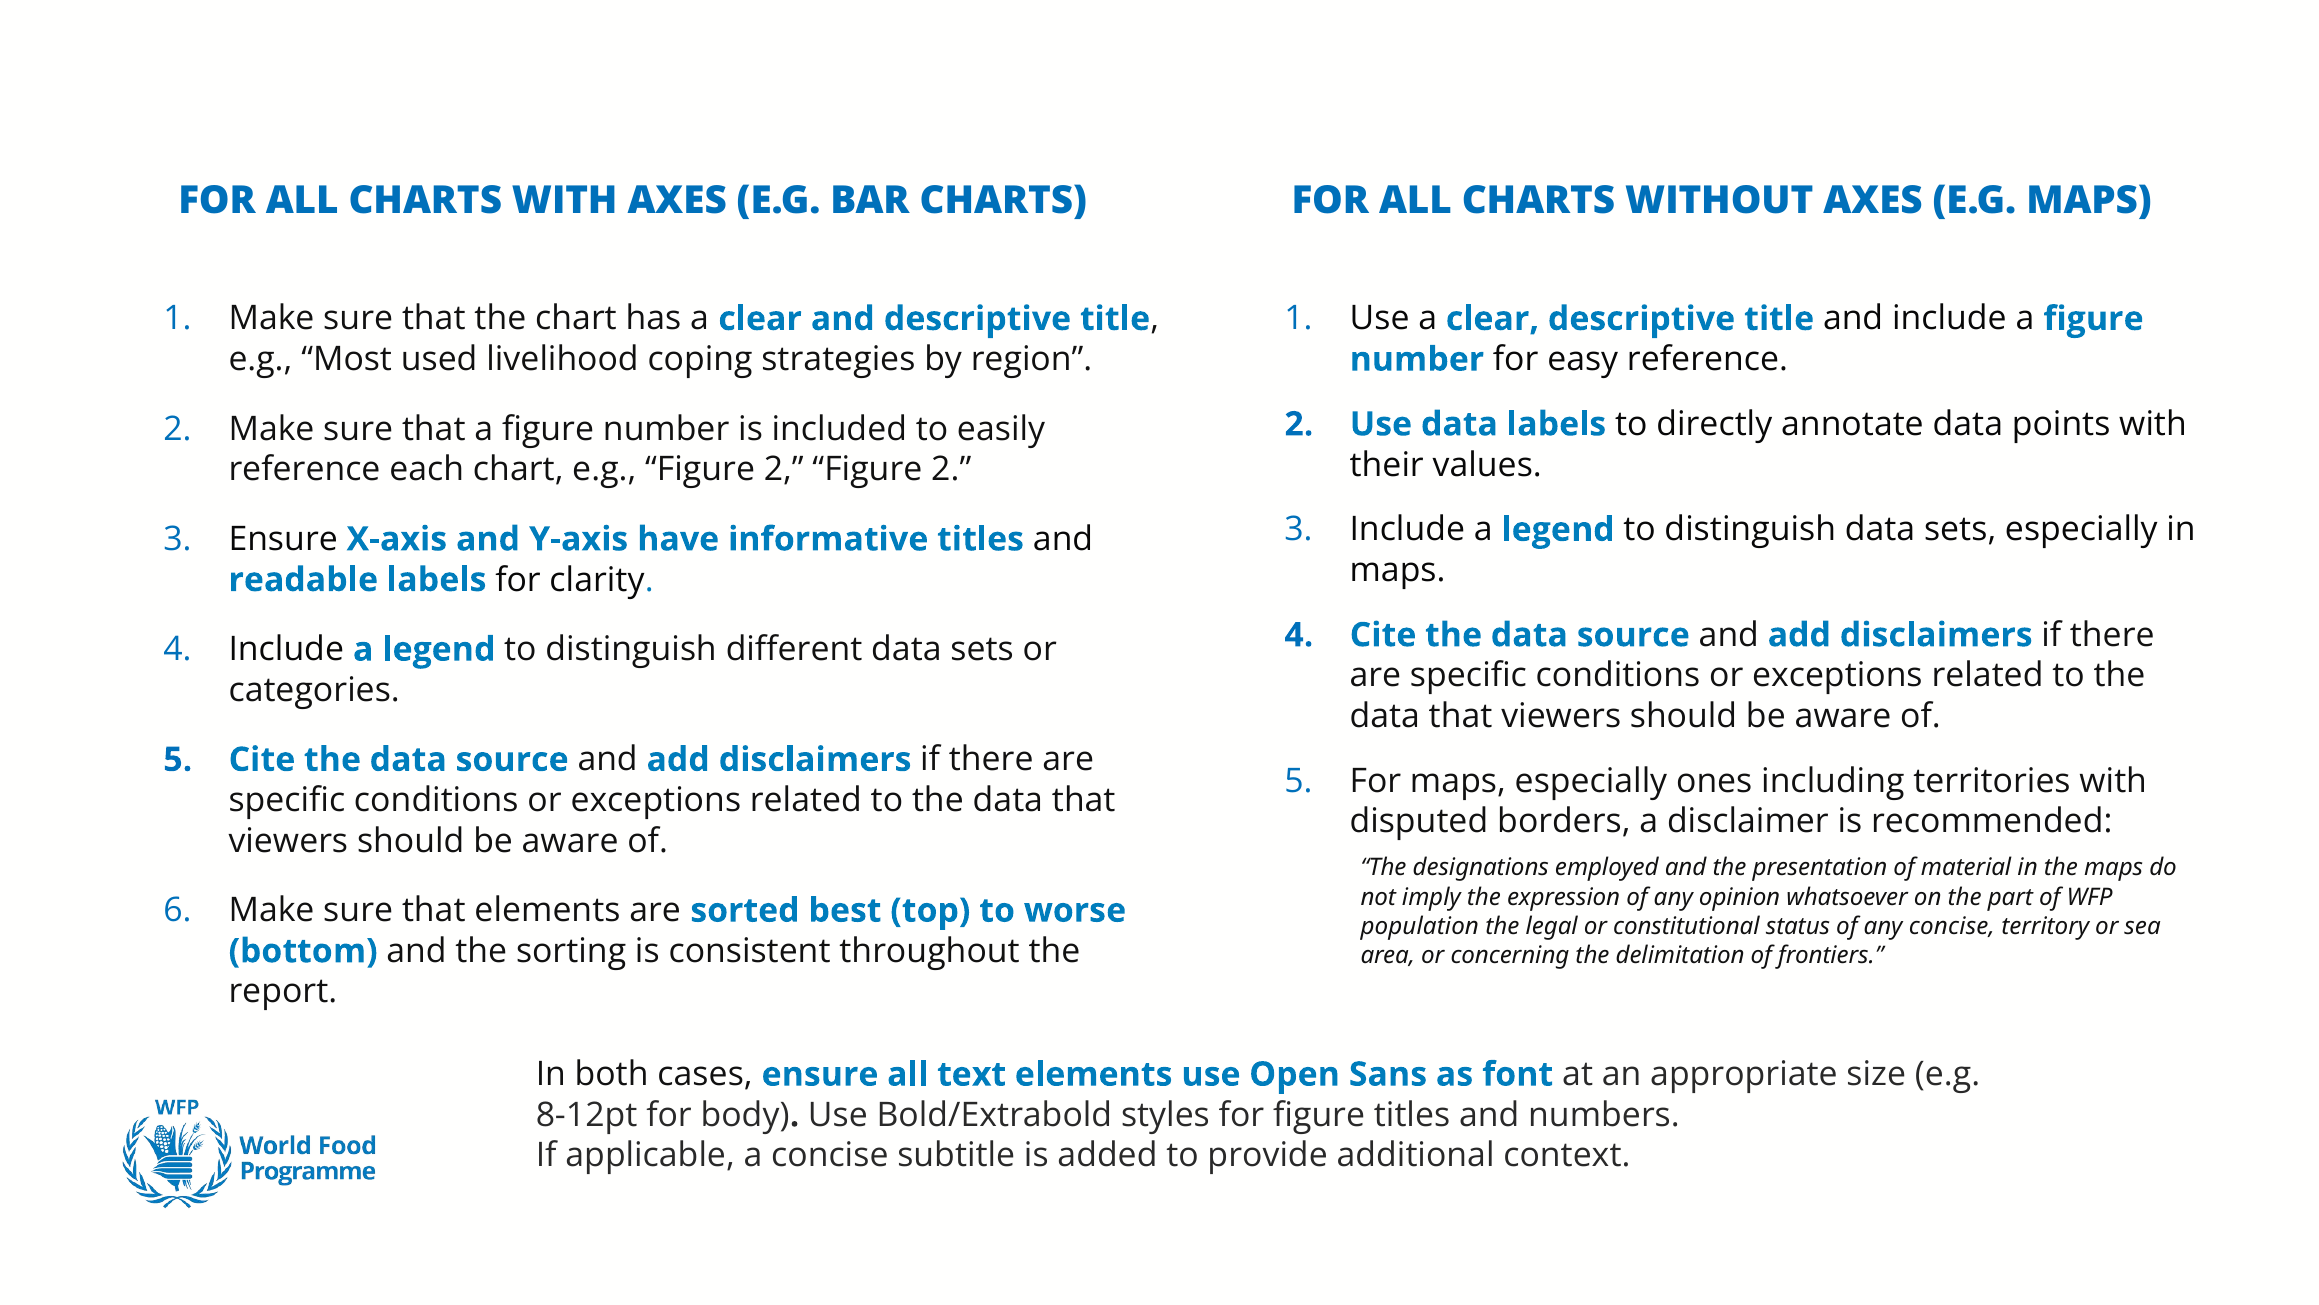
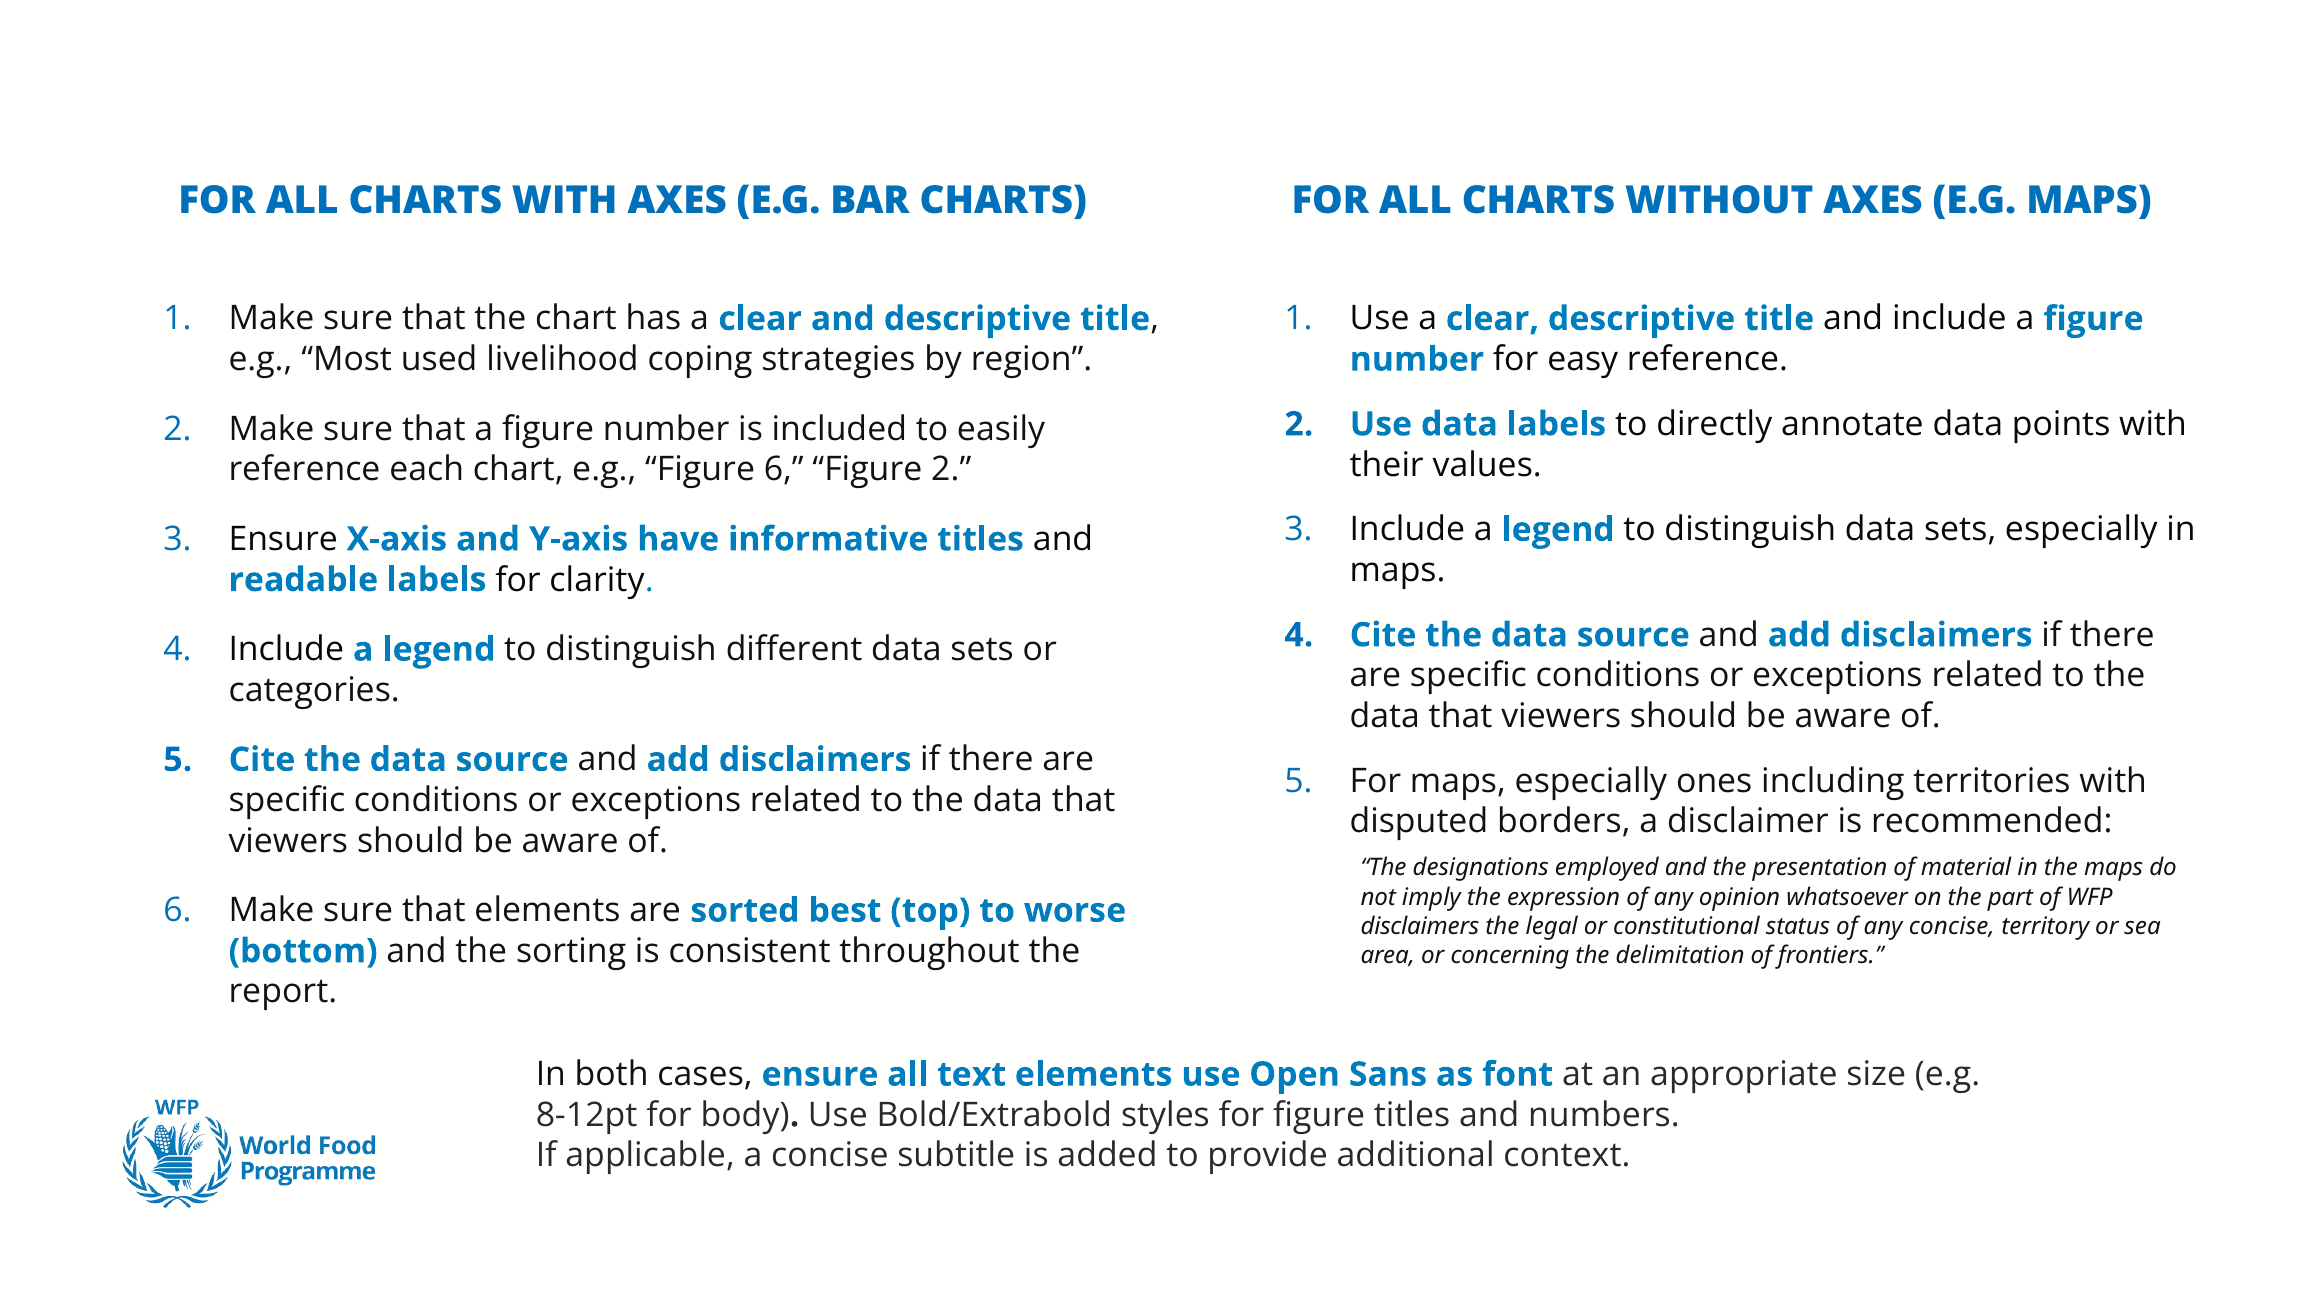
e.g Figure 2: 2 -> 6
population at (1420, 926): population -> disclaimers
